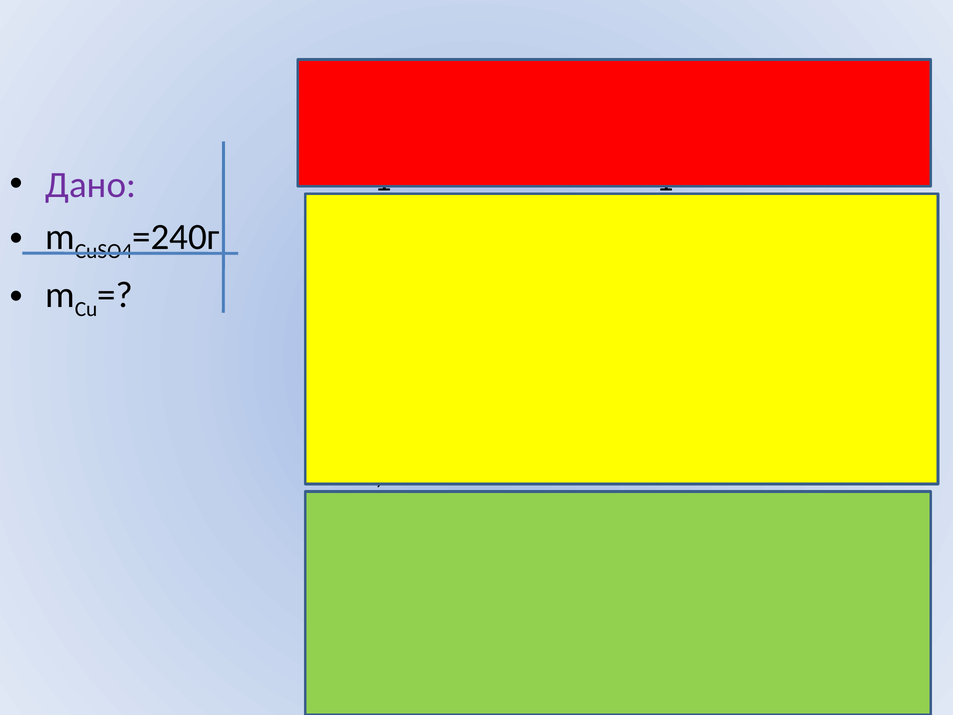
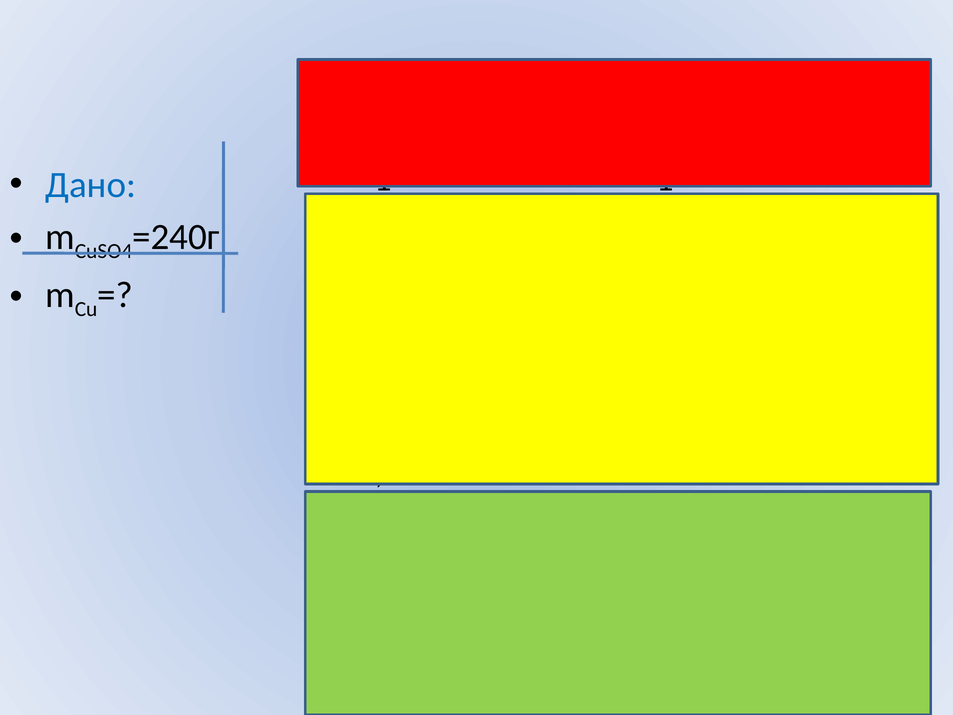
Дано colour: purple -> blue
